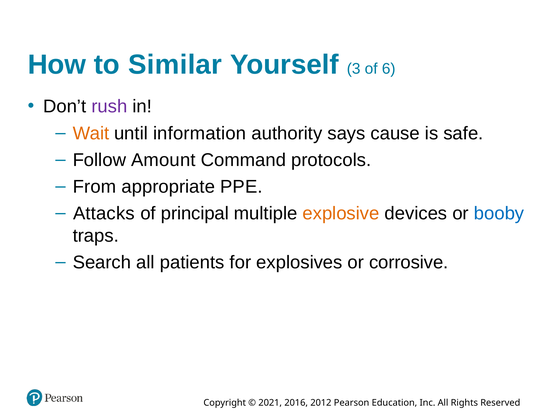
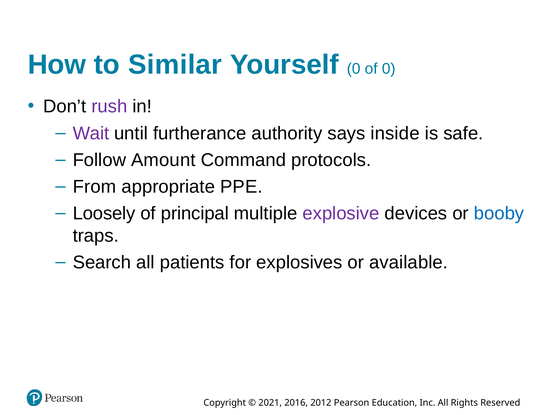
Yourself 3: 3 -> 0
of 6: 6 -> 0
Wait colour: orange -> purple
information: information -> furtherance
cause: cause -> inside
Attacks: Attacks -> Loosely
explosive colour: orange -> purple
corrosive: corrosive -> available
